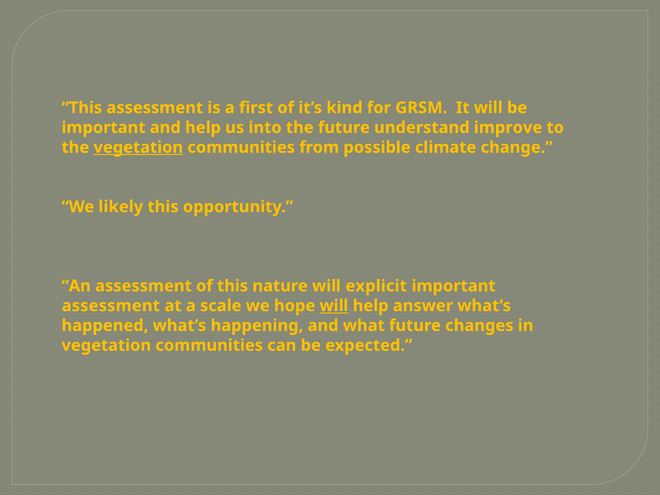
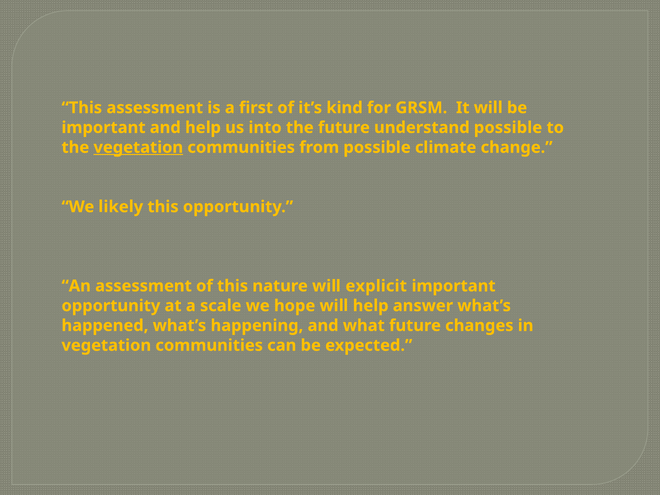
understand improve: improve -> possible
assessment at (111, 306): assessment -> opportunity
will at (334, 306) underline: present -> none
